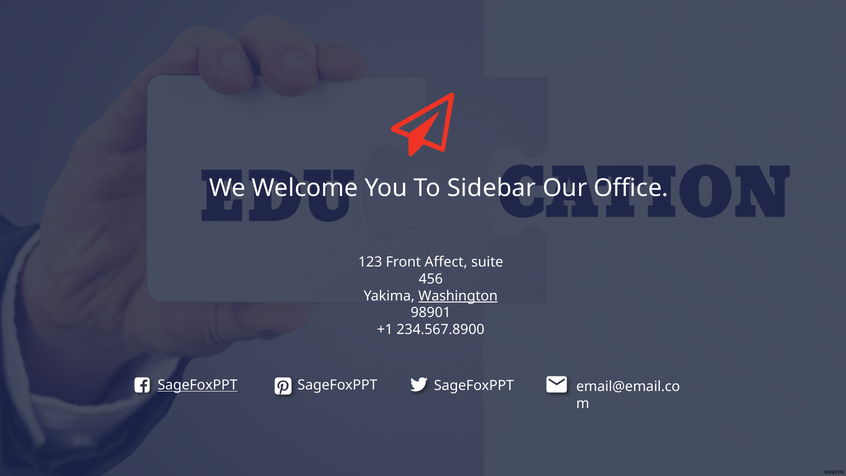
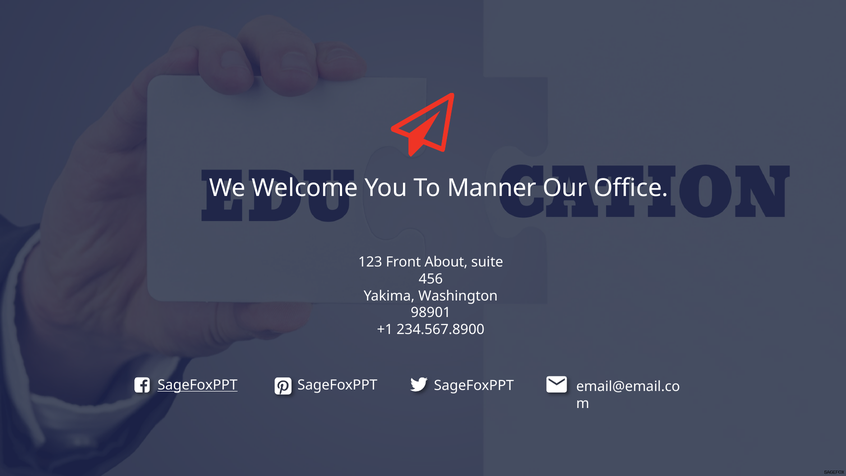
Sidebar: Sidebar -> Manner
Affect: Affect -> About
Washington underline: present -> none
